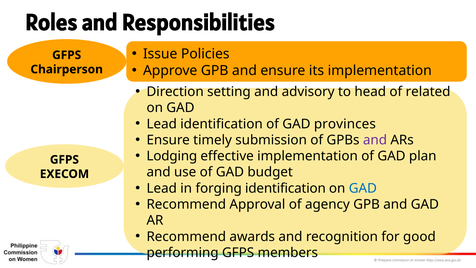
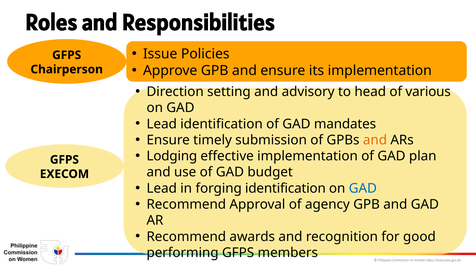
related: related -> various
provinces: provinces -> mandates
and at (375, 140) colour: purple -> orange
